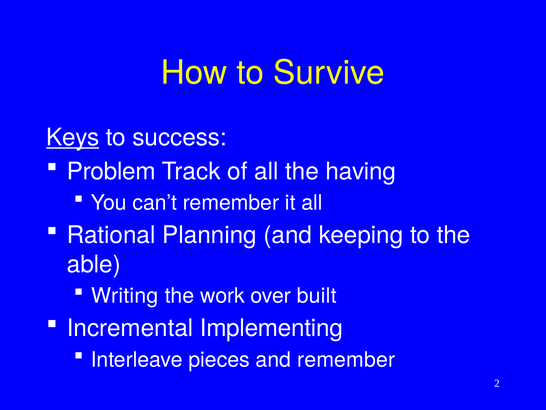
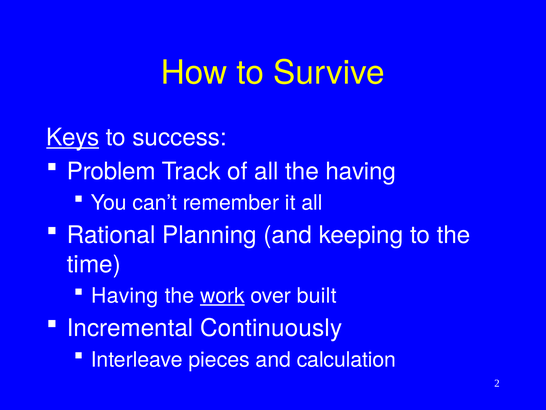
able: able -> time
Writing at (125, 295): Writing -> Having
work underline: none -> present
Implementing: Implementing -> Continuously
and remember: remember -> calculation
